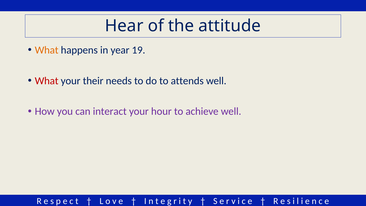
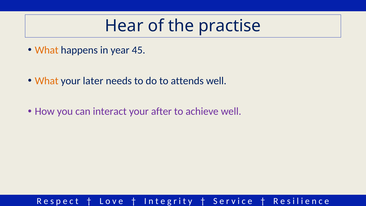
attitude: attitude -> practise
19: 19 -> 45
What at (47, 81) colour: red -> orange
their: their -> later
hour: hour -> after
